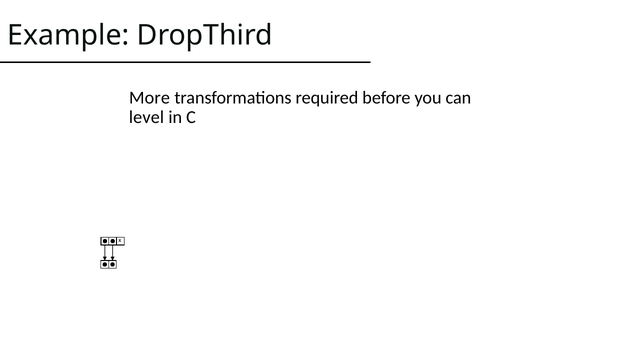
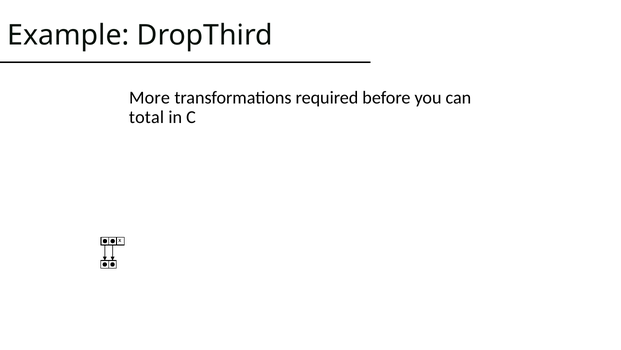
level: level -> total
